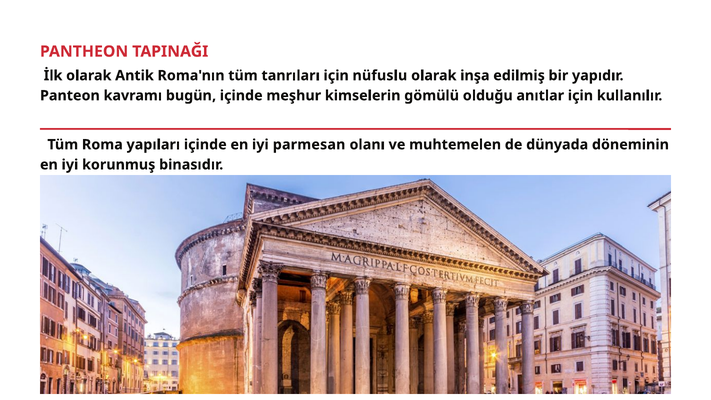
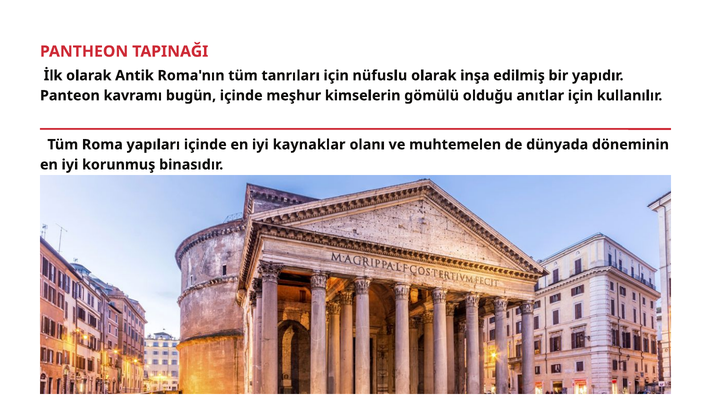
parmesan: parmesan -> kaynaklar
